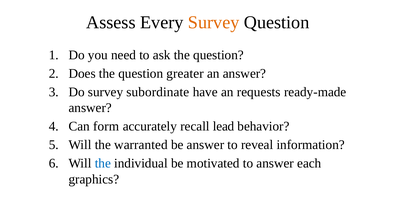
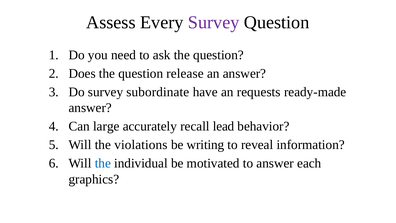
Survey at (214, 22) colour: orange -> purple
greater: greater -> release
form: form -> large
warranted: warranted -> violations
be answer: answer -> writing
